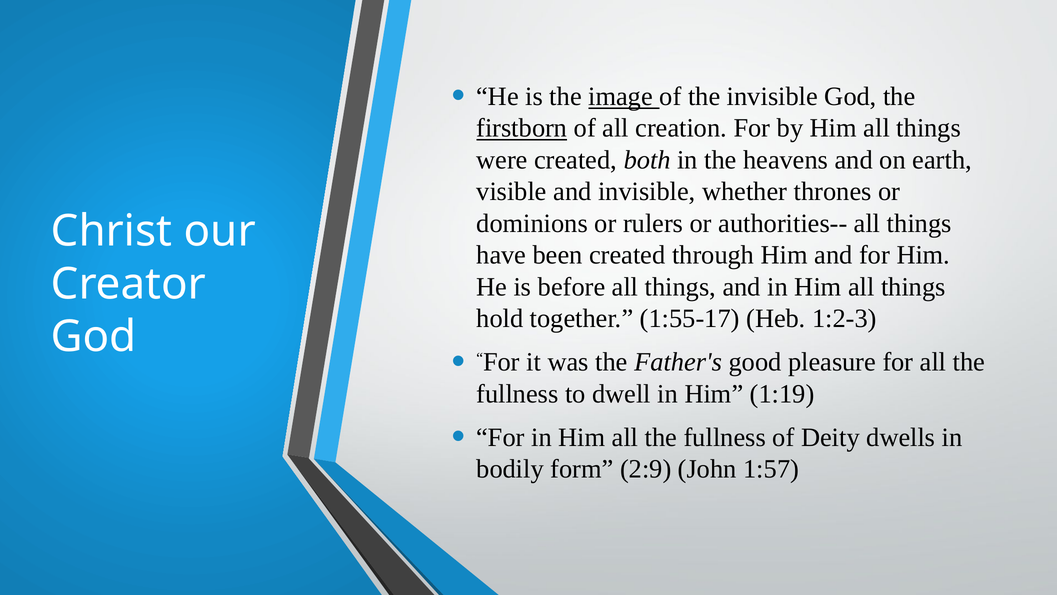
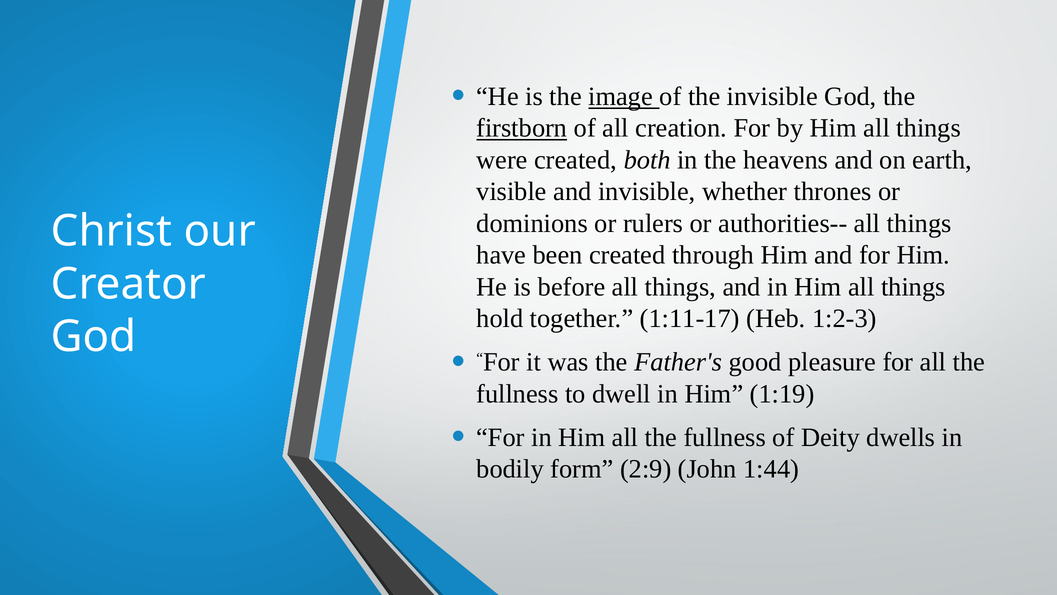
1:55-17: 1:55-17 -> 1:11-17
1:57: 1:57 -> 1:44
